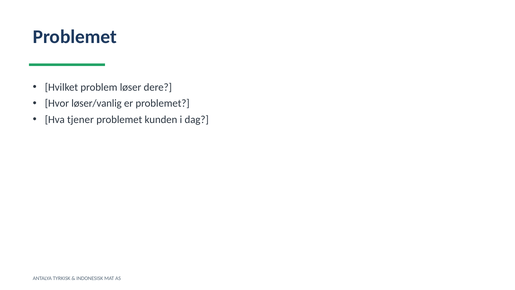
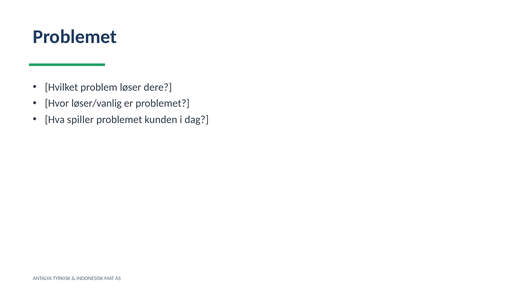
tjener: tjener -> spiller
